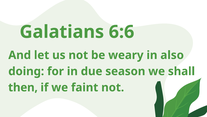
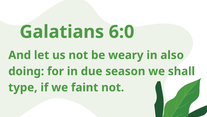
6:6: 6:6 -> 6:0
then: then -> type
